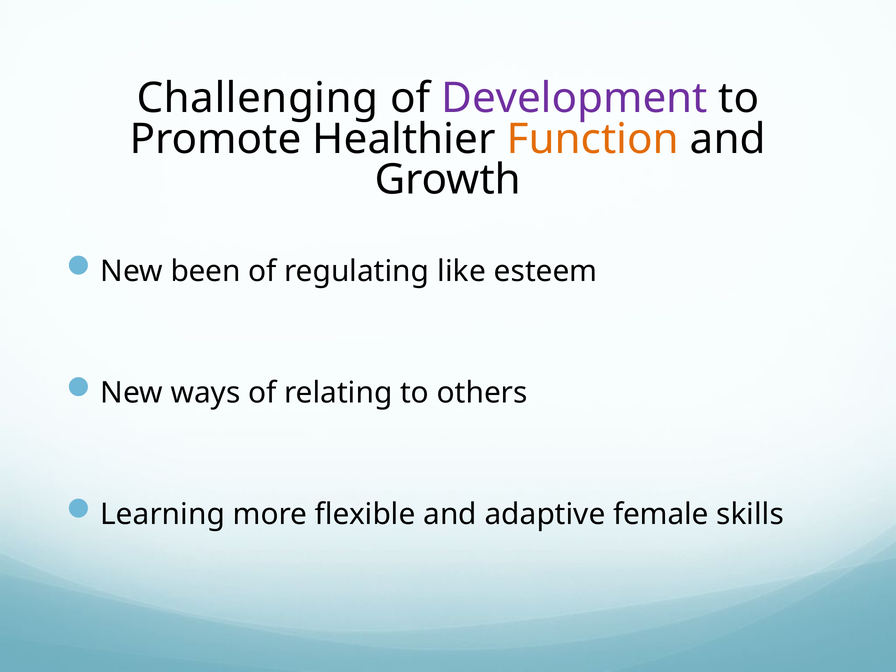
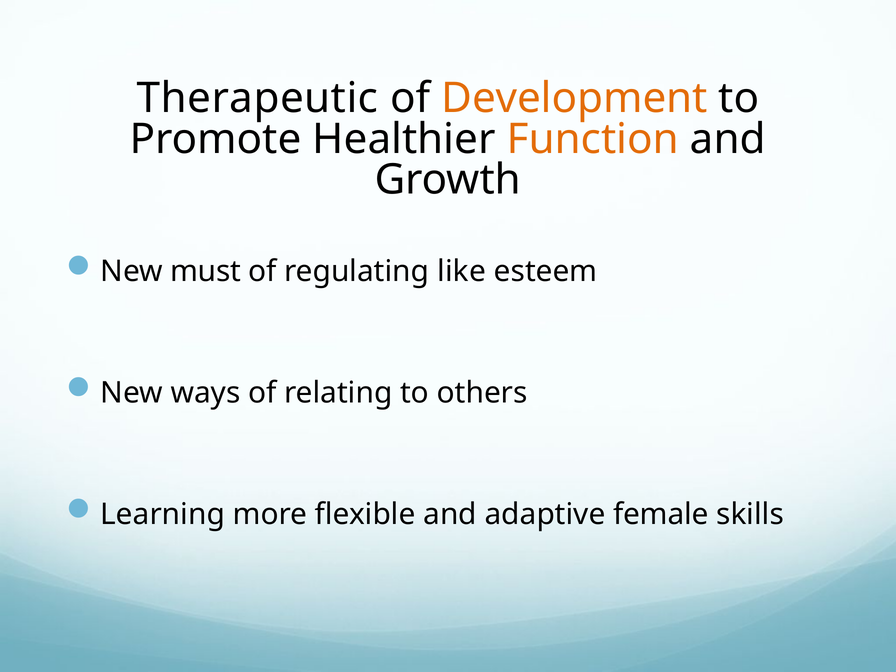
Challenging: Challenging -> Therapeutic
Development colour: purple -> orange
been: been -> must
